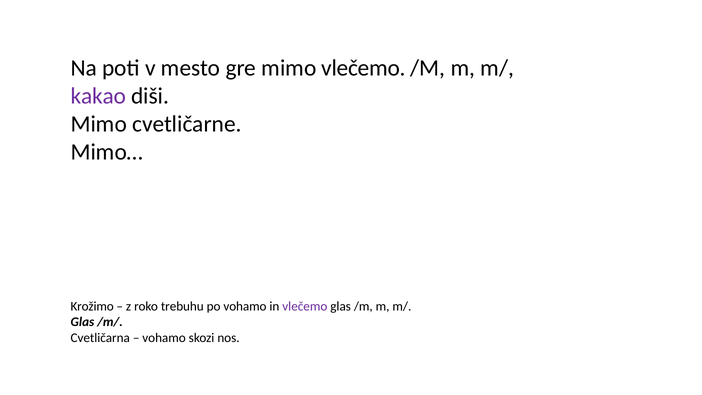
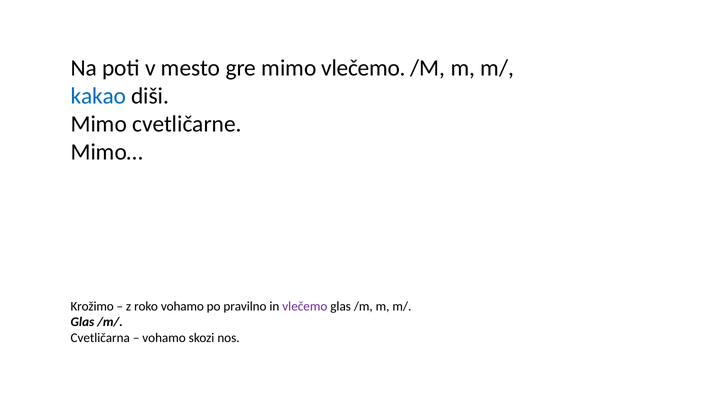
kakao colour: purple -> blue
roko trebuhu: trebuhu -> vohamo
po vohamo: vohamo -> pravilno
